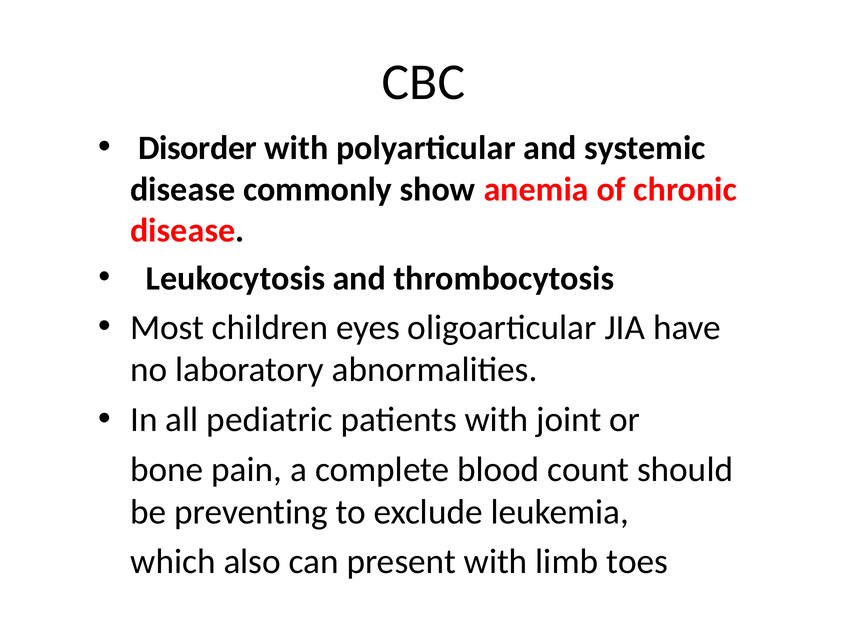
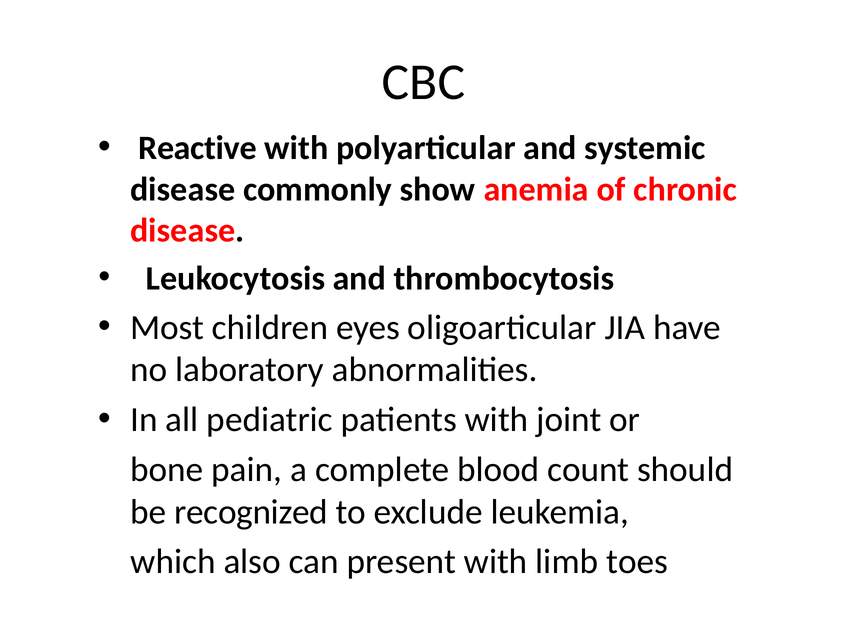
Disorder: Disorder -> Reactive
preventing: preventing -> recognized
